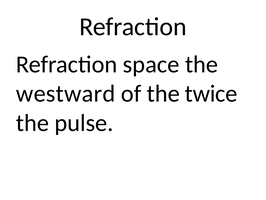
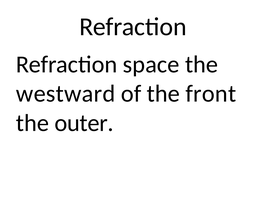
twice: twice -> front
pulse: pulse -> outer
